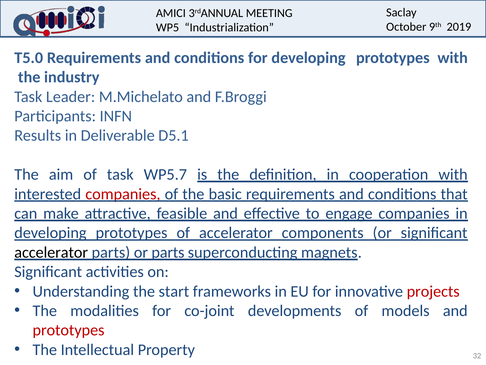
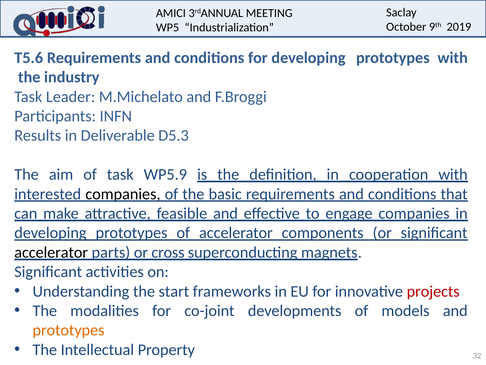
T5.0: T5.0 -> T5.6
D5.1: D5.1 -> D5.3
WP5.7: WP5.7 -> WP5.9
companies at (123, 194) colour: red -> black
or parts: parts -> cross
prototypes at (69, 330) colour: red -> orange
